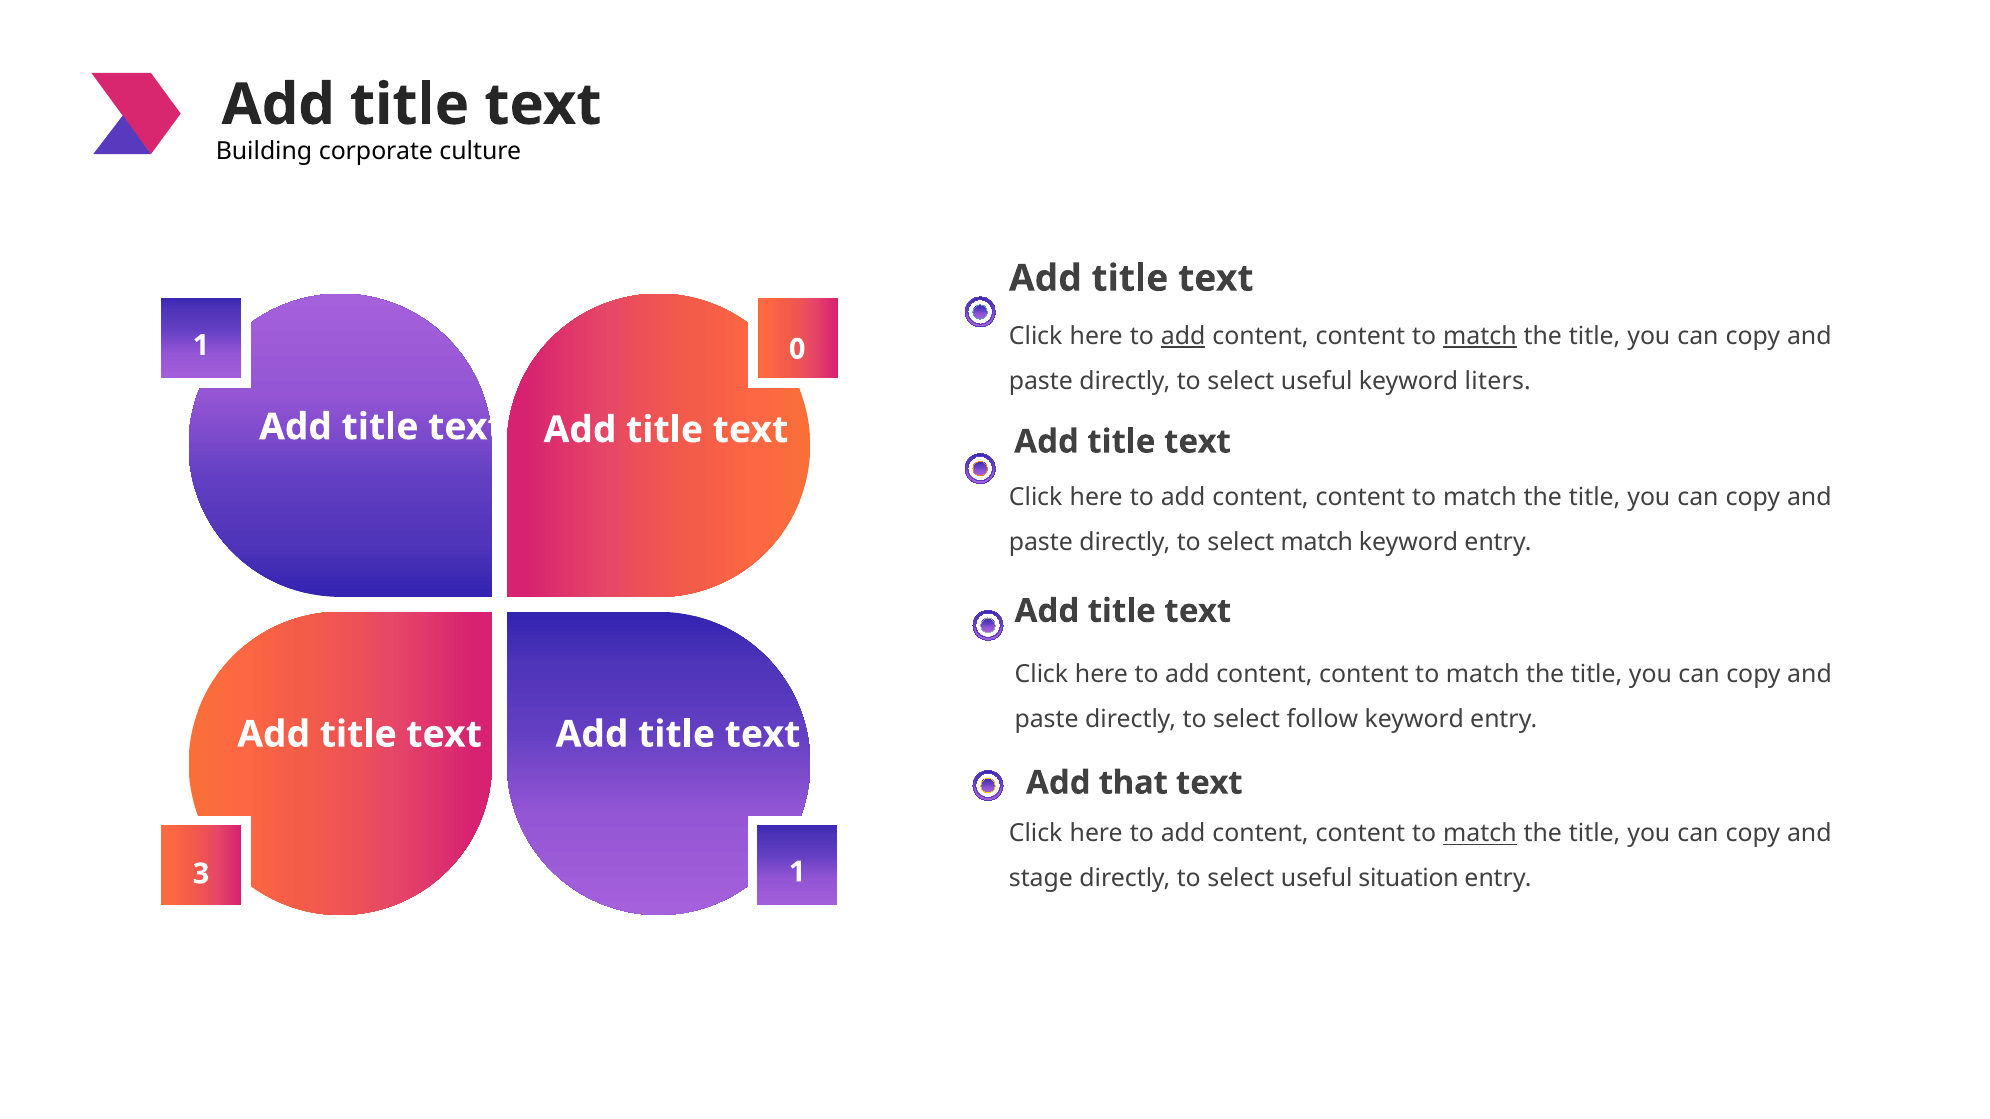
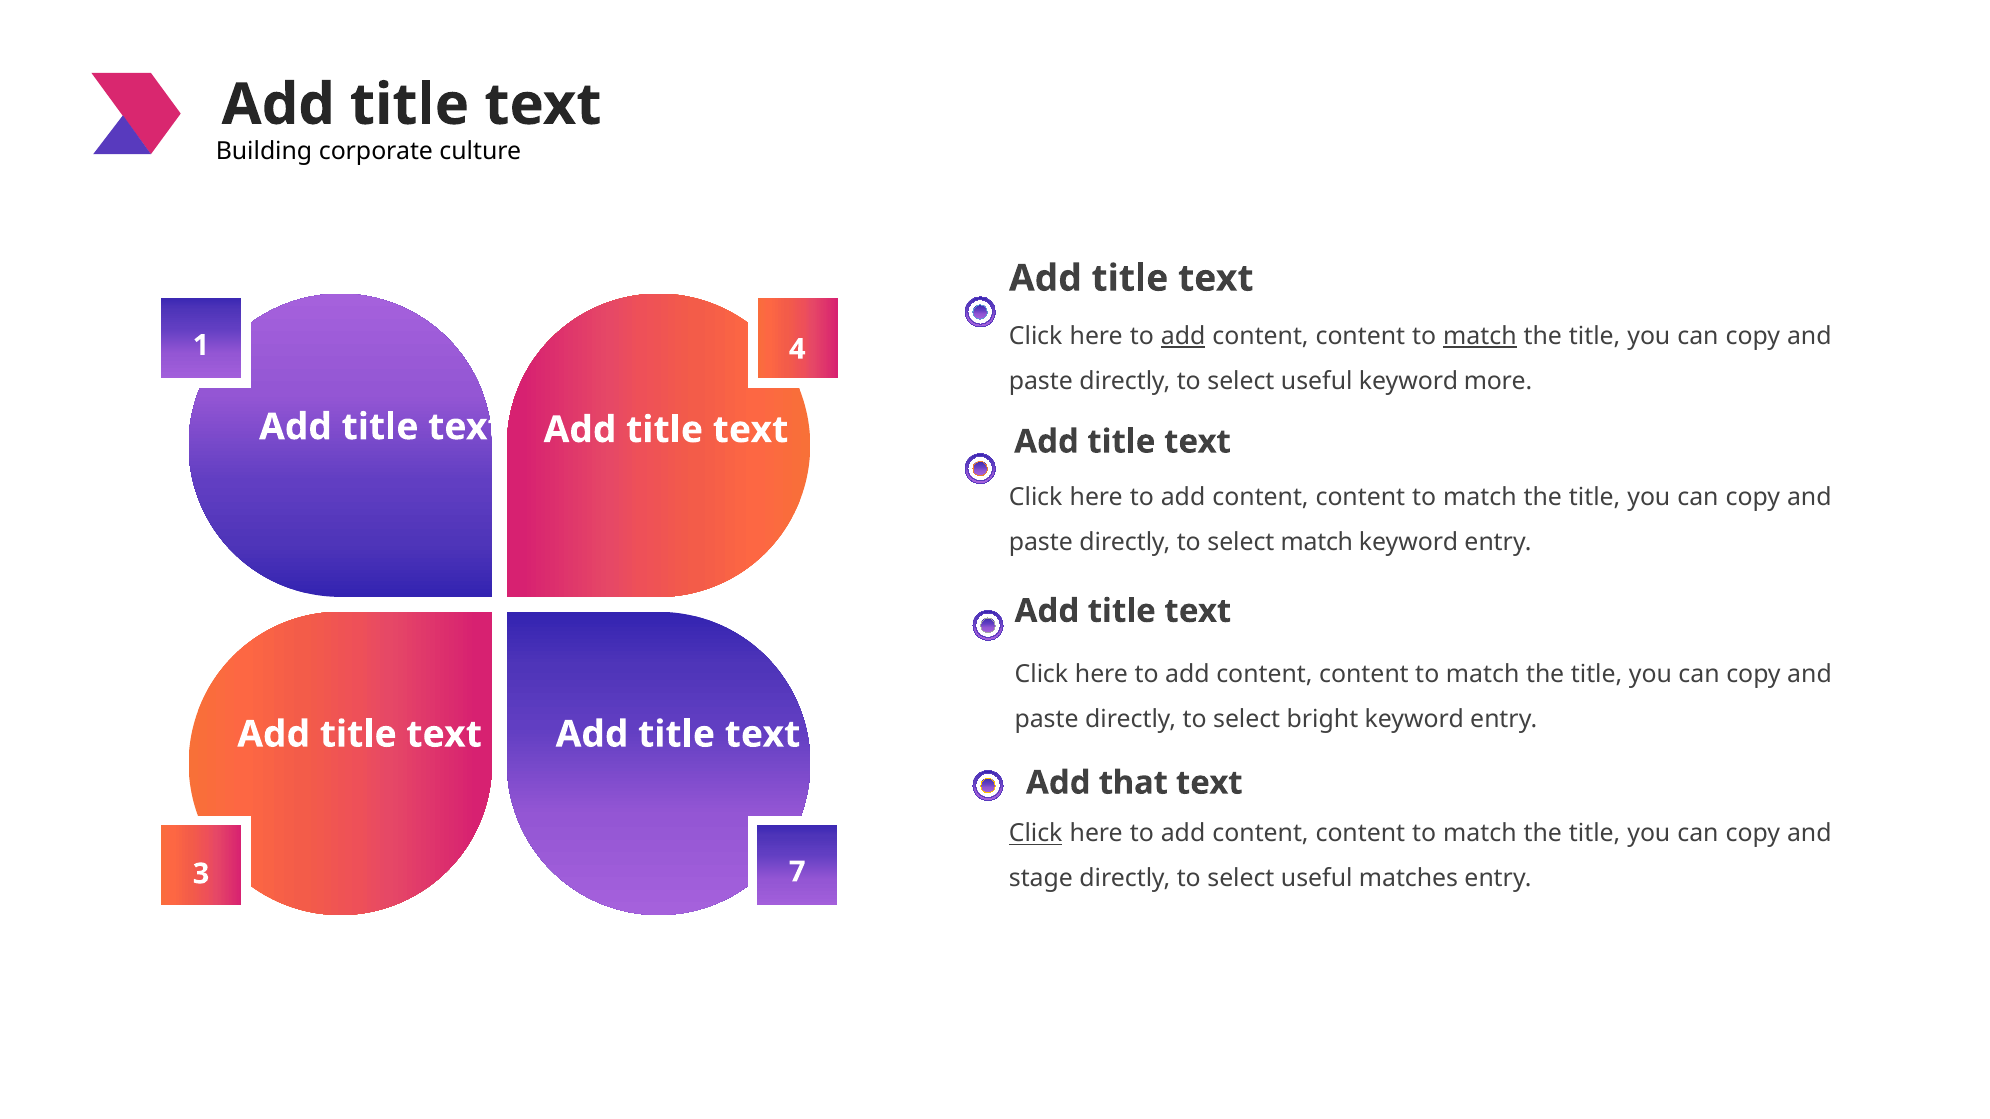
0: 0 -> 4
liters: liters -> more
follow: follow -> bright
Click at (1036, 834) underline: none -> present
match at (1480, 834) underline: present -> none
3 1: 1 -> 7
situation: situation -> matches
